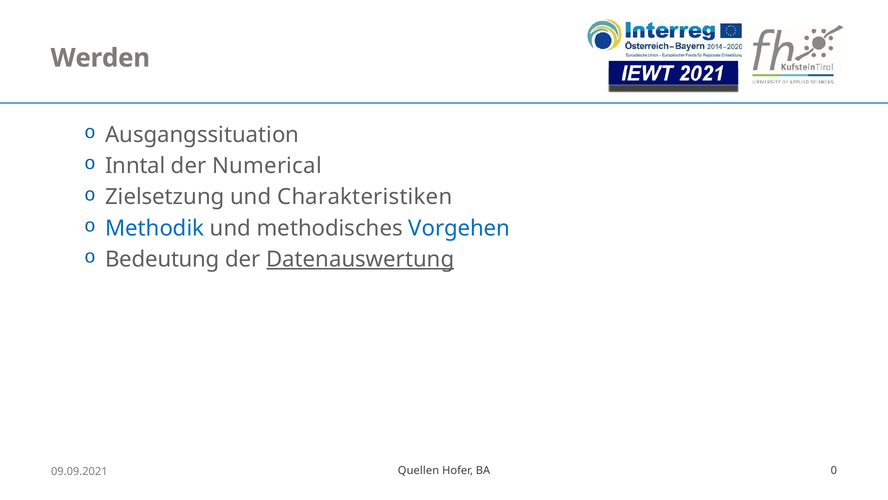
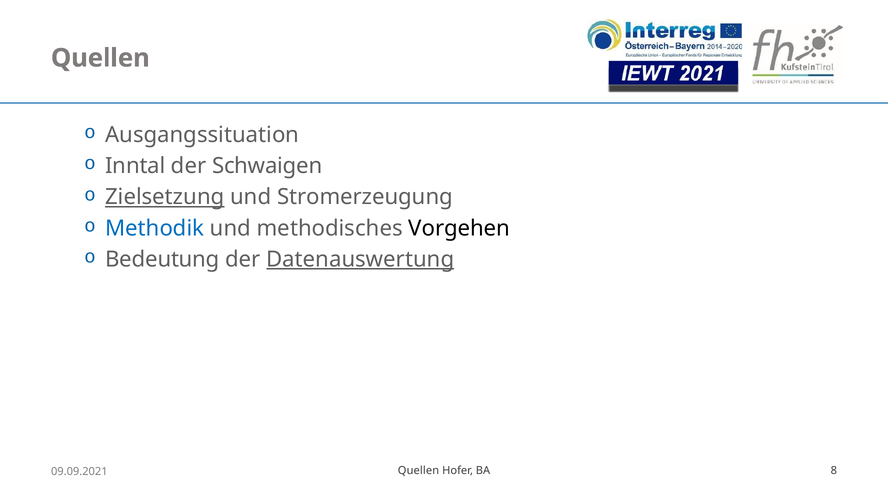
Werden at (100, 58): Werden -> Quellen
Numerical: Numerical -> Schwaigen
Zielsetzung underline: none -> present
Charakteristiken: Charakteristiken -> Stromerzeugung
Vorgehen colour: blue -> black
0: 0 -> 8
